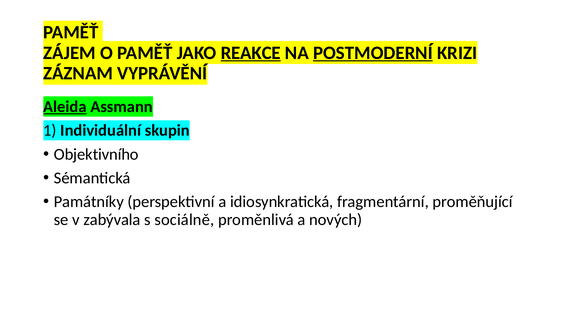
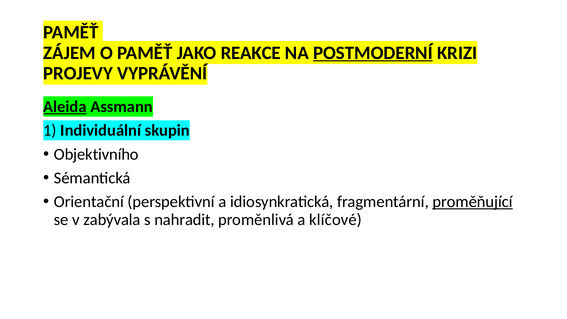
REAKCE underline: present -> none
ZÁZNAM: ZÁZNAM -> PROJEVY
Památníky: Památníky -> Orientační
proměňující underline: none -> present
sociálně: sociálně -> nahradit
nových: nových -> klíčové
